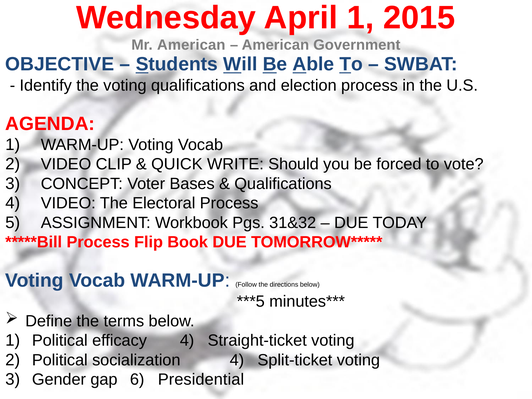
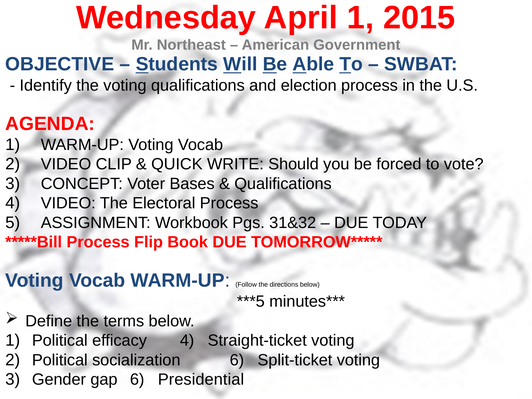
Mr American: American -> Northeast
socialization 4: 4 -> 6
